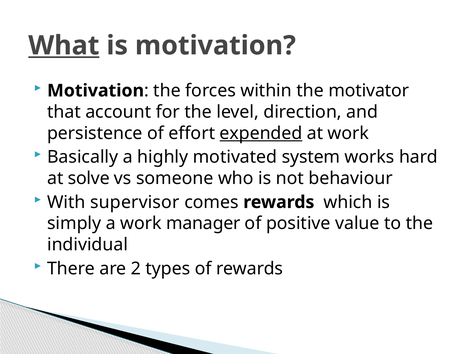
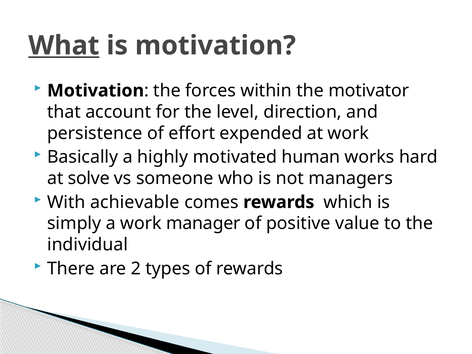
expended underline: present -> none
system: system -> human
behaviour: behaviour -> managers
supervisor: supervisor -> achievable
